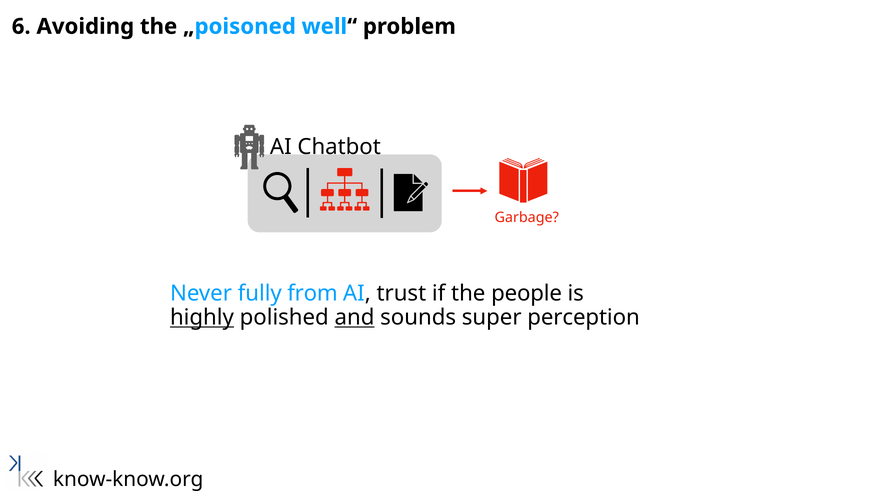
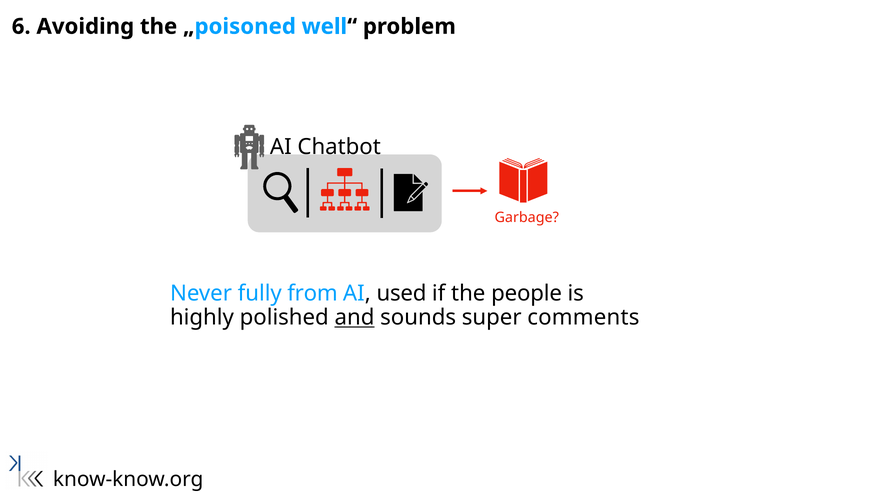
trust: trust -> used
highly underline: present -> none
perception: perception -> comments
